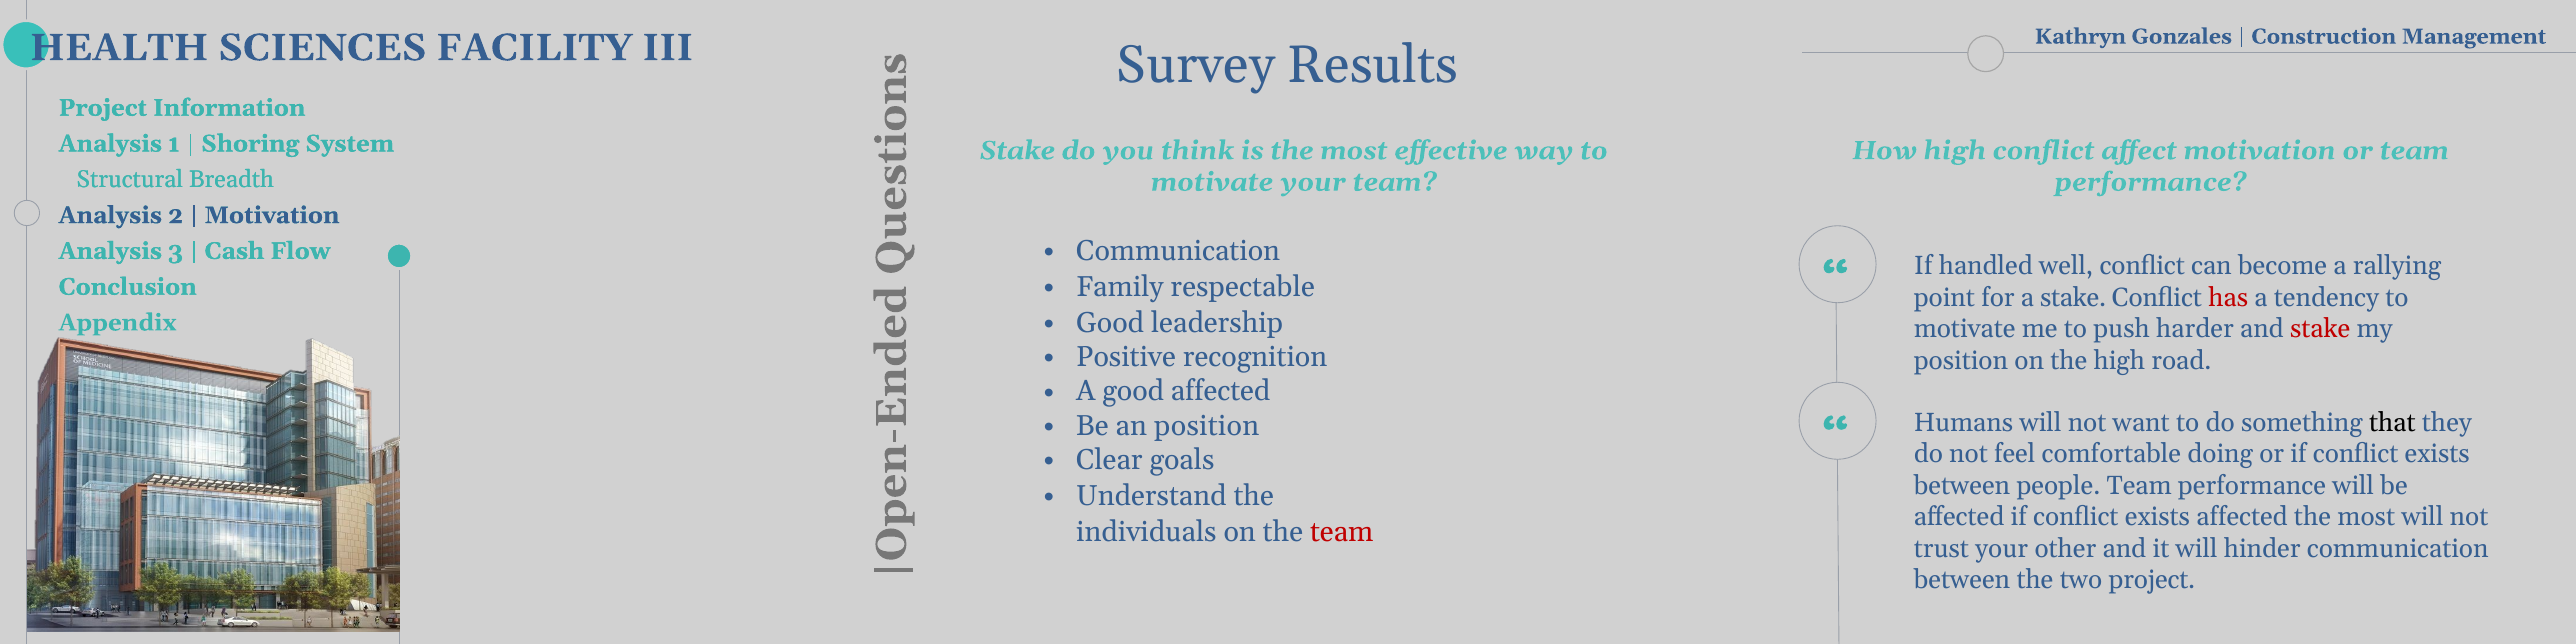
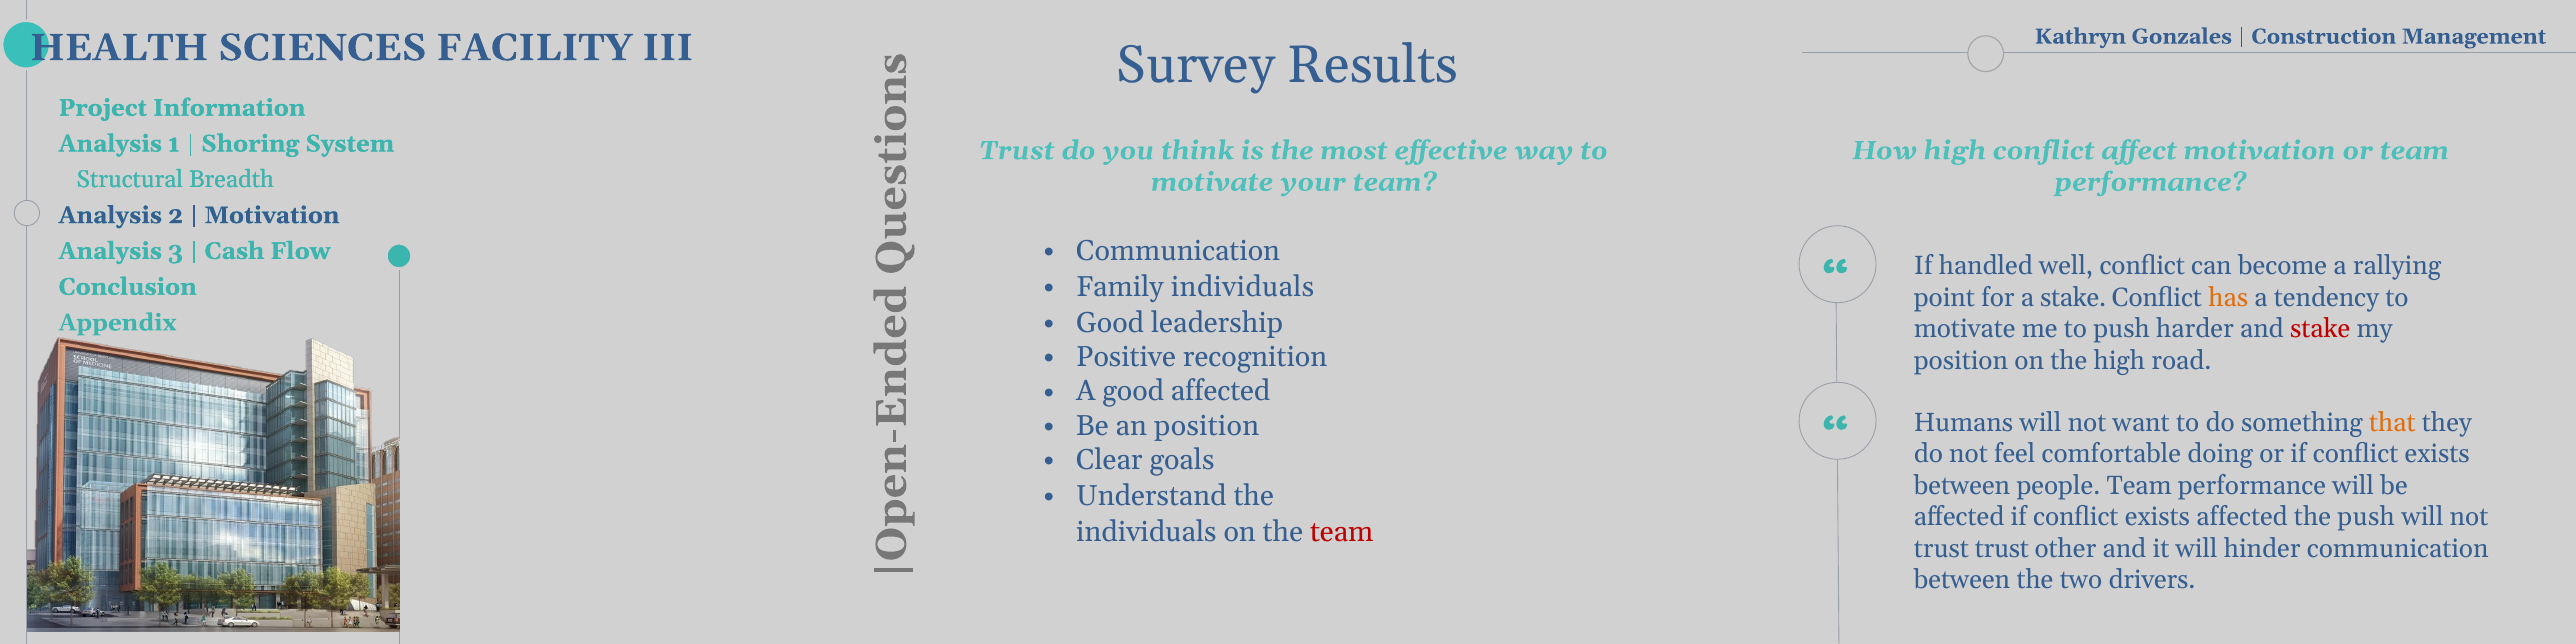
Stake at (1017, 151): Stake -> Trust
Family respectable: respectable -> individuals
has colour: red -> orange
that colour: black -> orange
most at (2366, 517): most -> push
trust your: your -> trust
two project: project -> drivers
